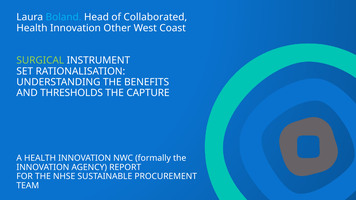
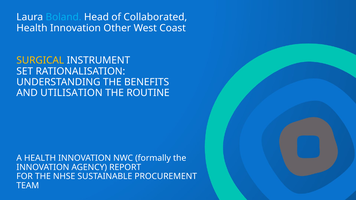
SURGICAL colour: light green -> yellow
THRESHOLDS: THRESHOLDS -> UTILISATION
CAPTURE: CAPTURE -> ROUTINE
